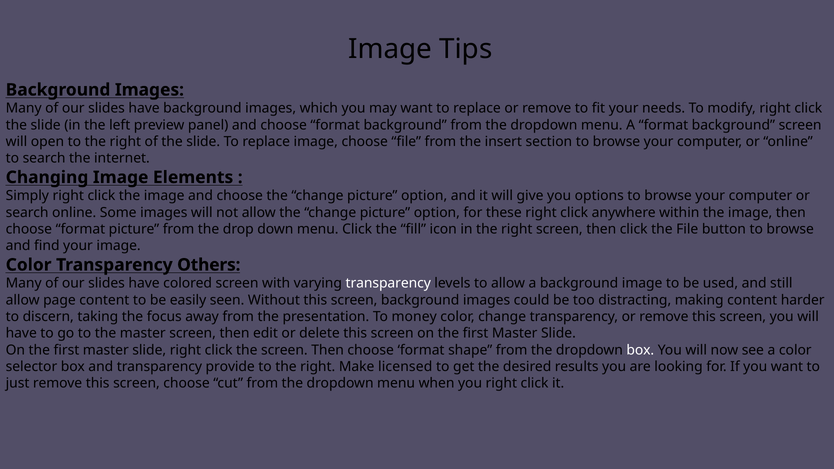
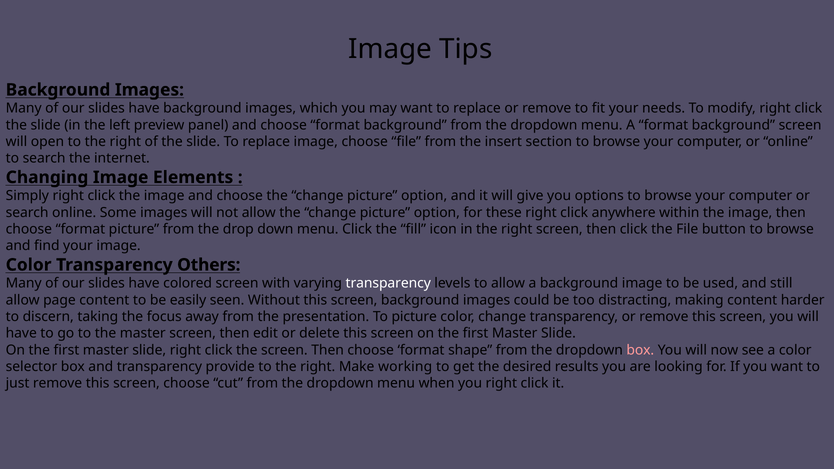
To money: money -> picture
box at (640, 350) colour: white -> pink
licensed: licensed -> working
